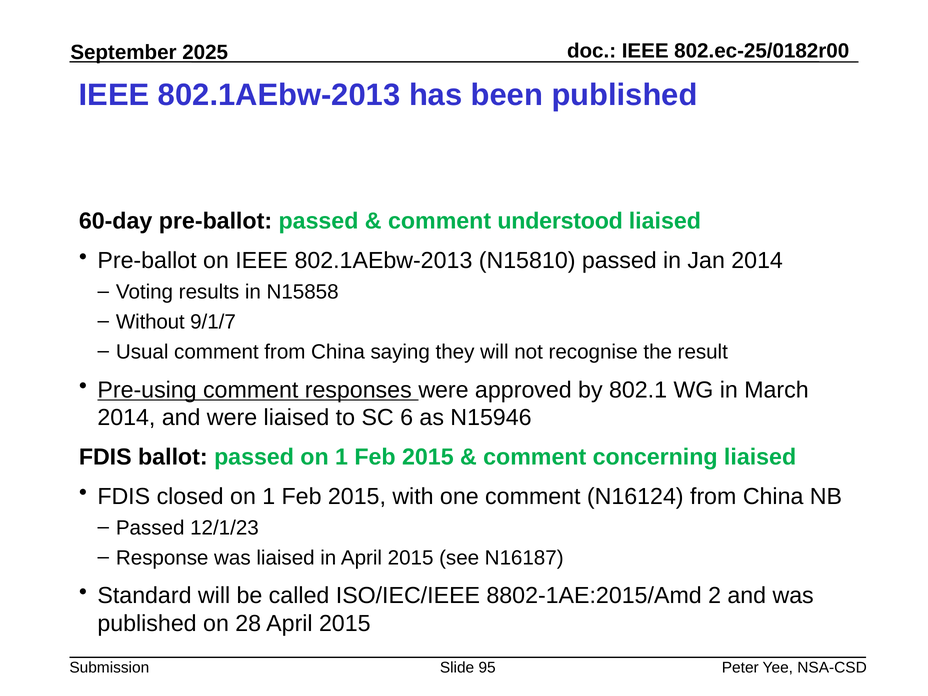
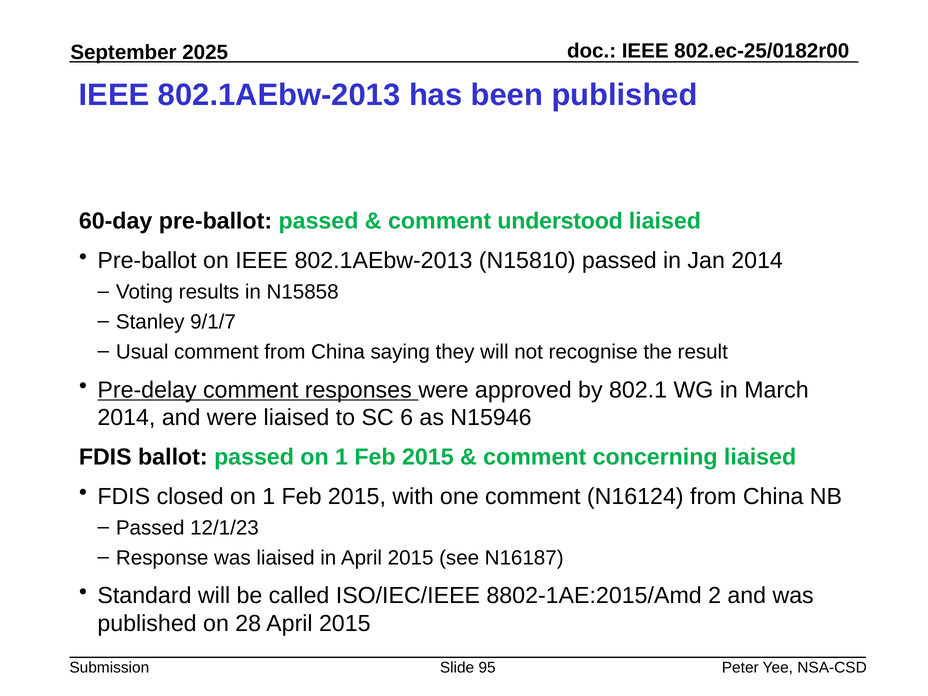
Without: Without -> Stanley
Pre-using: Pre-using -> Pre-delay
